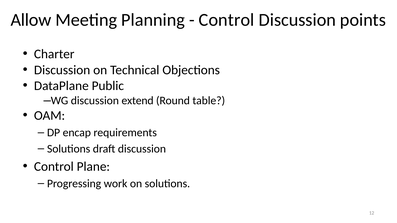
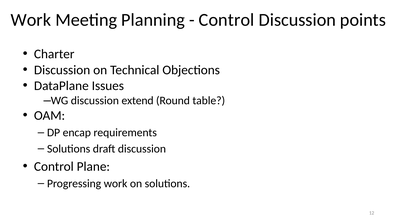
Allow at (31, 20): Allow -> Work
Public: Public -> Issues
